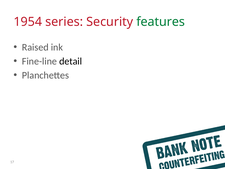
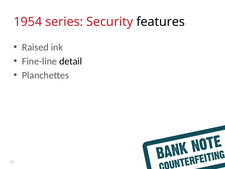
features colour: green -> black
